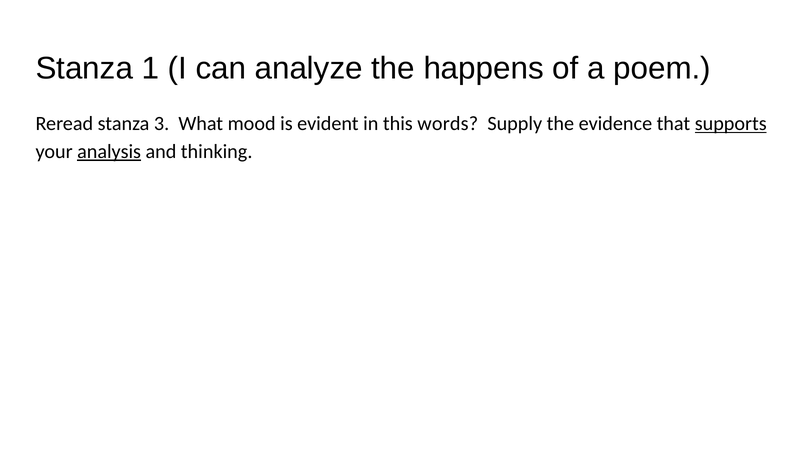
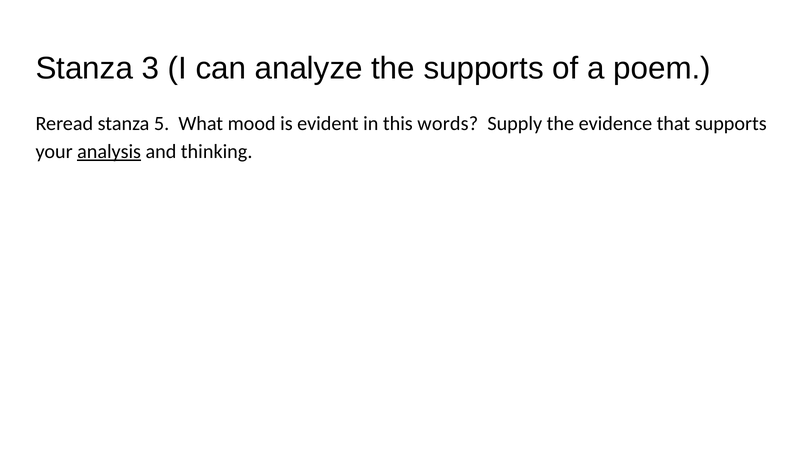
1: 1 -> 3
the happens: happens -> supports
3: 3 -> 5
supports at (731, 124) underline: present -> none
